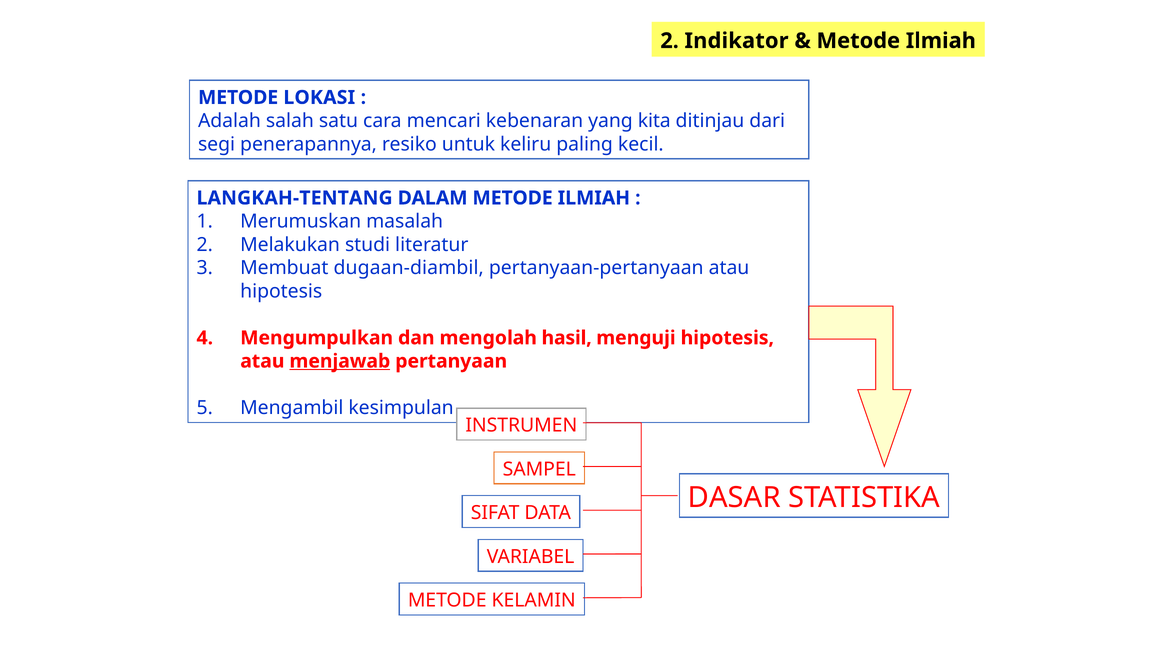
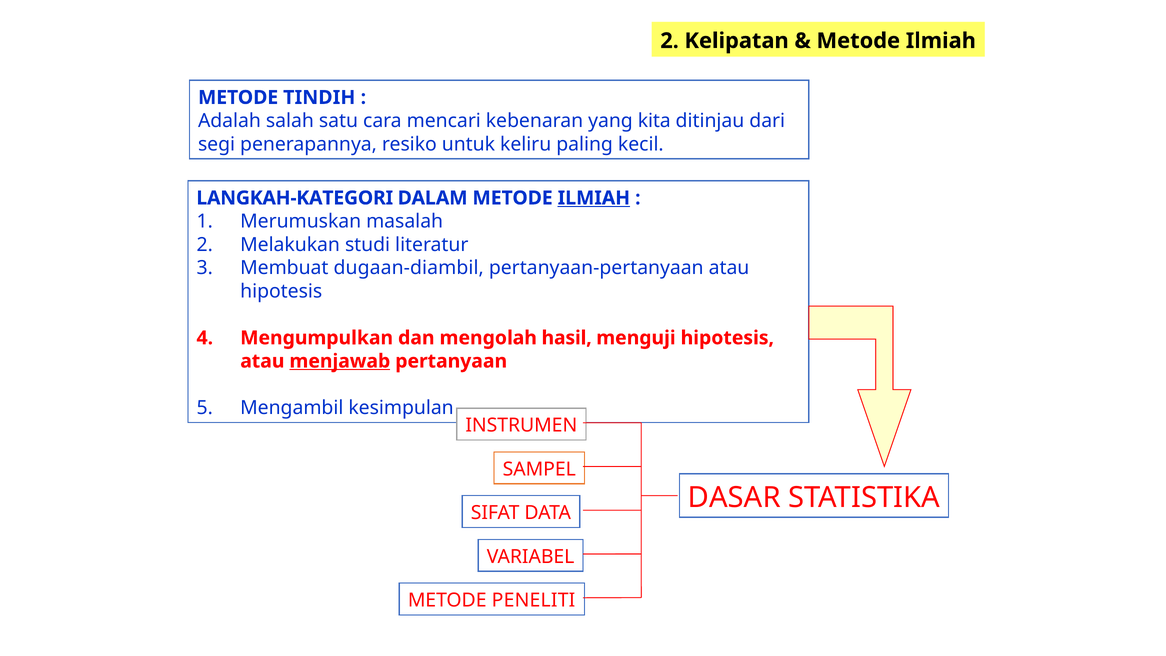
Indikator: Indikator -> Kelipatan
LOKASI: LOKASI -> TINDIH
LANGKAH-TENTANG: LANGKAH-TENTANG -> LANGKAH-KATEGORI
ILMIAH at (594, 198) underline: none -> present
KELAMIN: KELAMIN -> PENELITI
